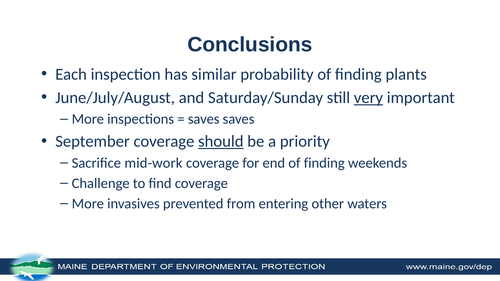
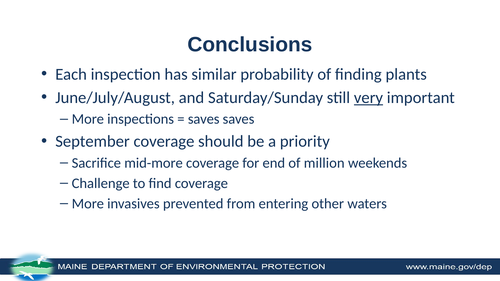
should underline: present -> none
mid-work: mid-work -> mid-more
end of finding: finding -> million
